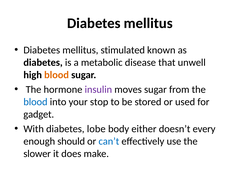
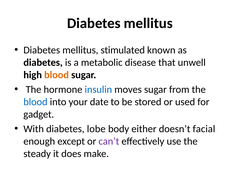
insulin colour: purple -> blue
stop: stop -> date
every: every -> facial
should: should -> except
can’t colour: blue -> purple
slower: slower -> steady
